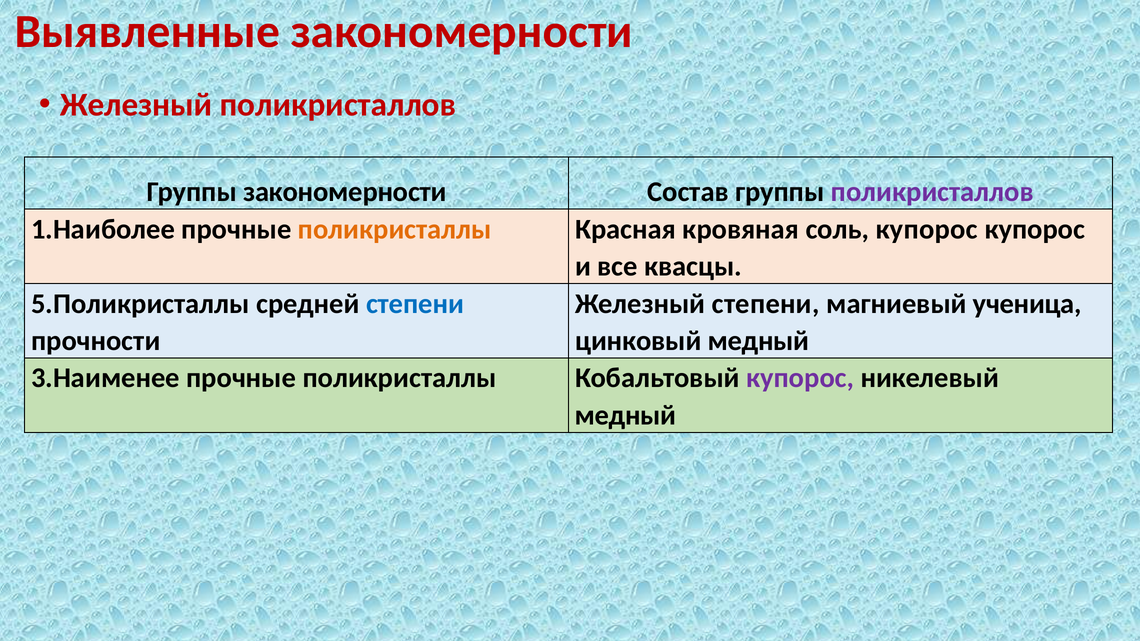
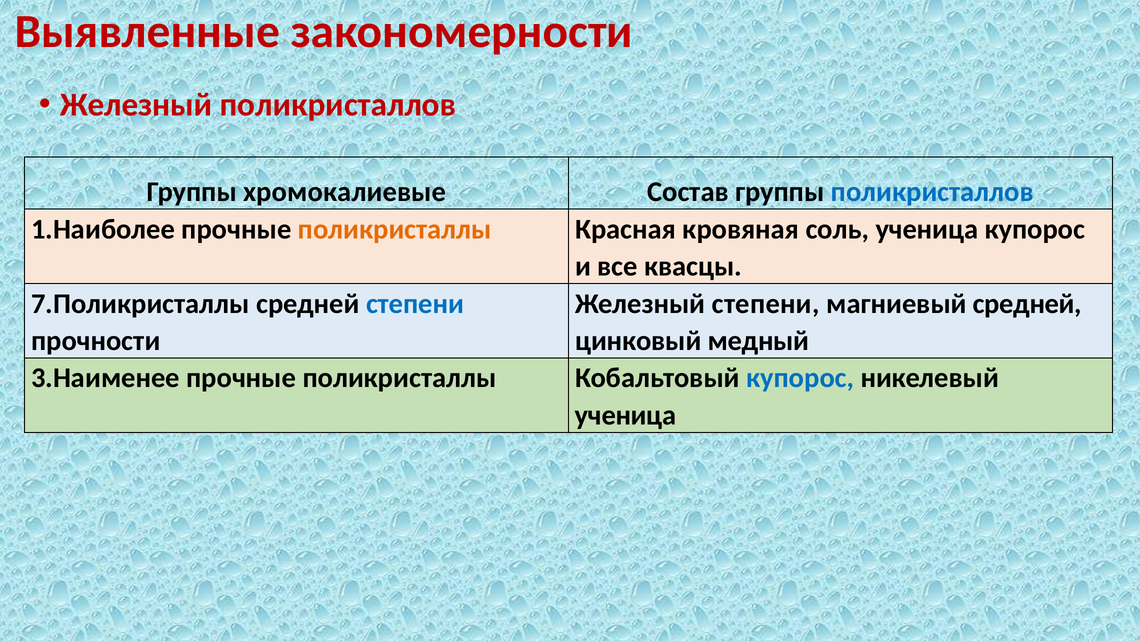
Группы закономерности: закономерности -> хромокалиевые
поликристаллов at (932, 192) colour: purple -> blue
соль купорос: купорос -> ученица
5.Поликристаллы: 5.Поликристаллы -> 7.Поликристаллы
магниевый ученица: ученица -> средней
купорос at (800, 378) colour: purple -> blue
медный at (625, 415): медный -> ученица
